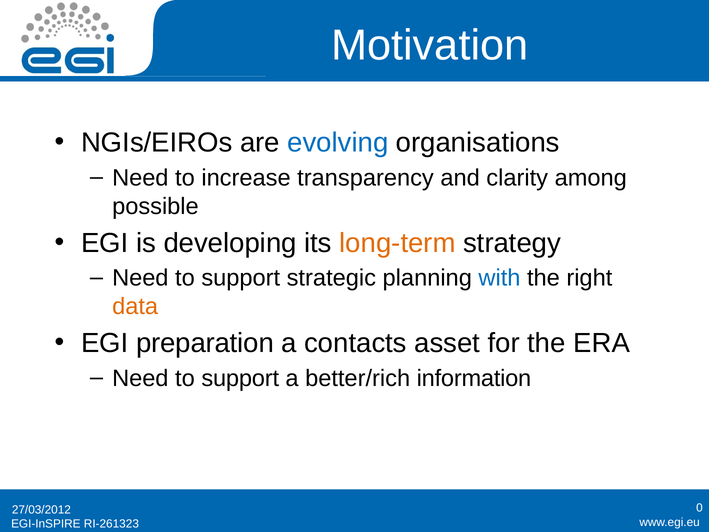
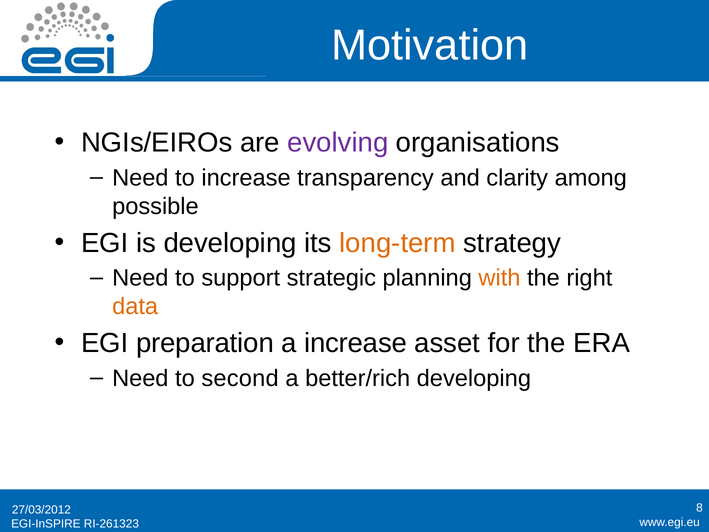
evolving colour: blue -> purple
with colour: blue -> orange
a contacts: contacts -> increase
support at (240, 378): support -> second
better/rich information: information -> developing
0: 0 -> 8
